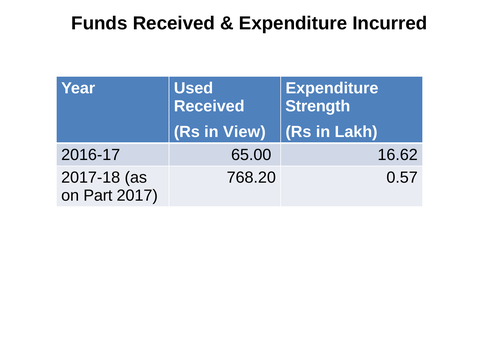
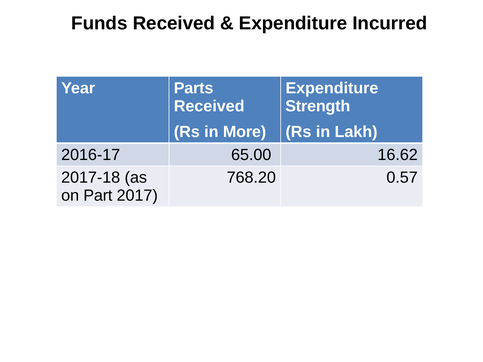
Used: Used -> Parts
View: View -> More
